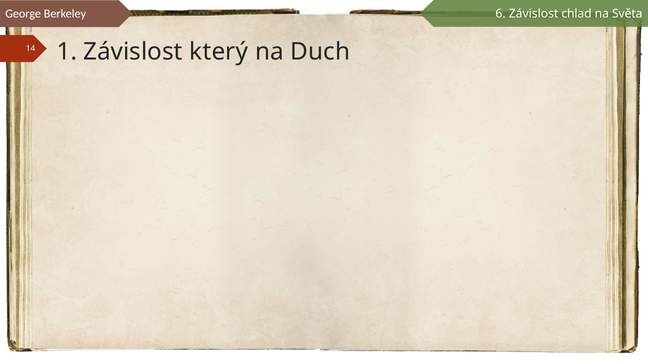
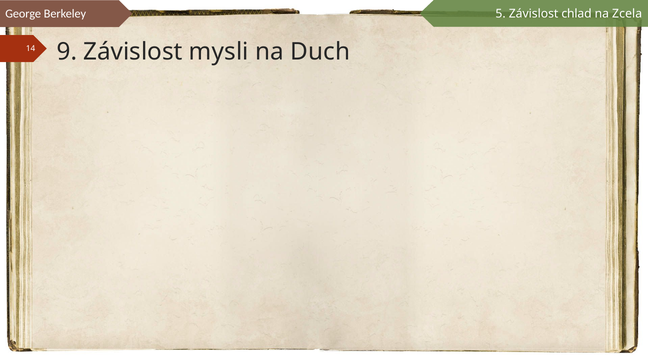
6: 6 -> 5
Světa: Světa -> Zcela
1: 1 -> 9
který: který -> mysli
